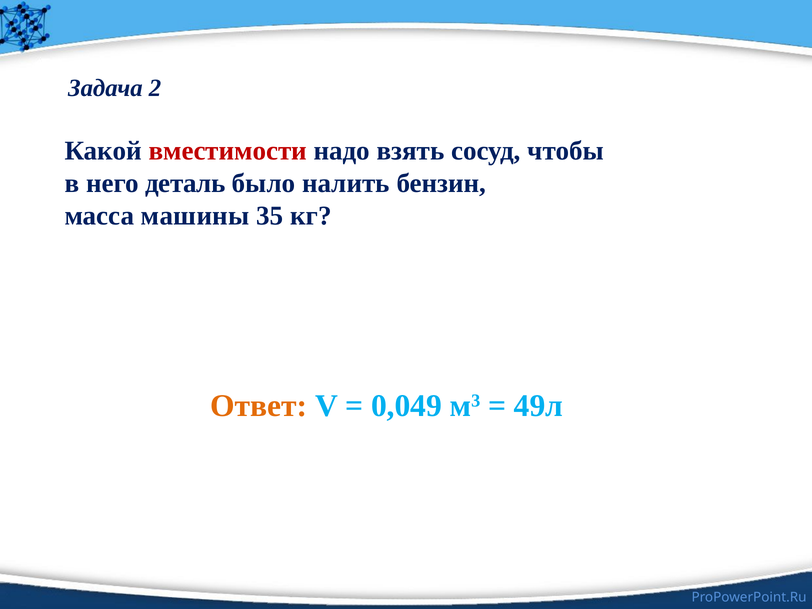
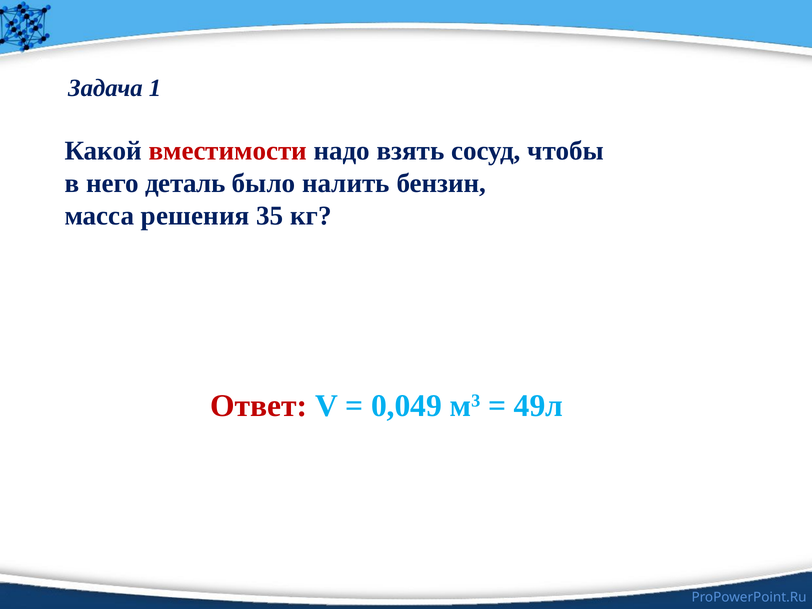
2: 2 -> 1
машины: машины -> решения
Ответ colour: orange -> red
